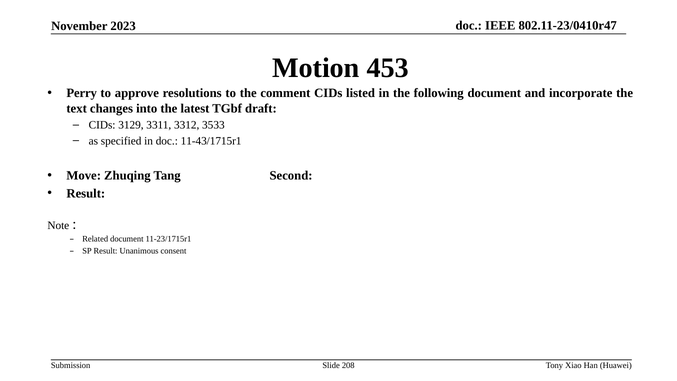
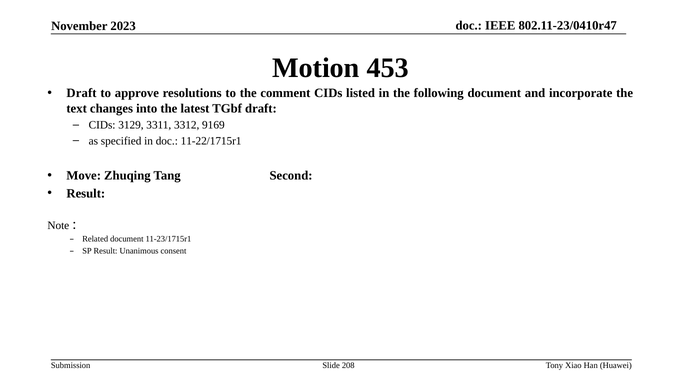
Perry at (82, 93): Perry -> Draft
3533: 3533 -> 9169
11-43/1715r1: 11-43/1715r1 -> 11-22/1715r1
